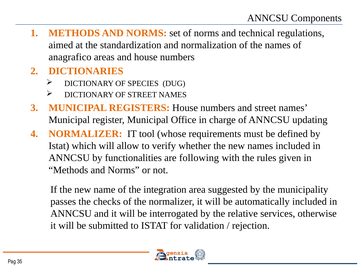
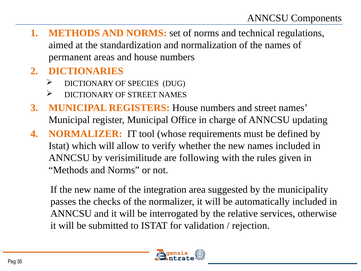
anagrafico: anagrafico -> permanent
functionalities: functionalities -> verisimilitude
